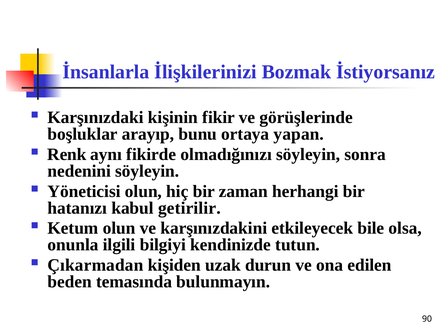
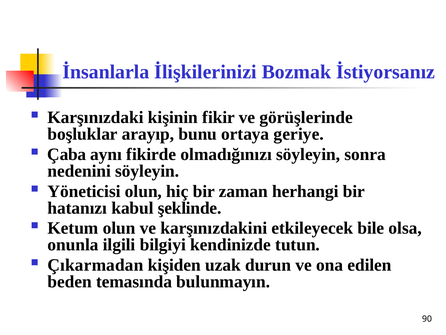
yapan: yapan -> geriye
Renk: Renk -> Çaba
getirilir: getirilir -> şeklinde
